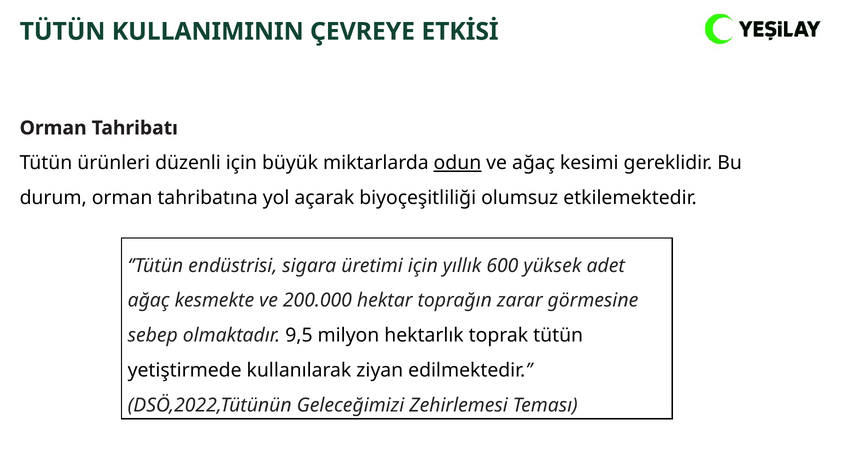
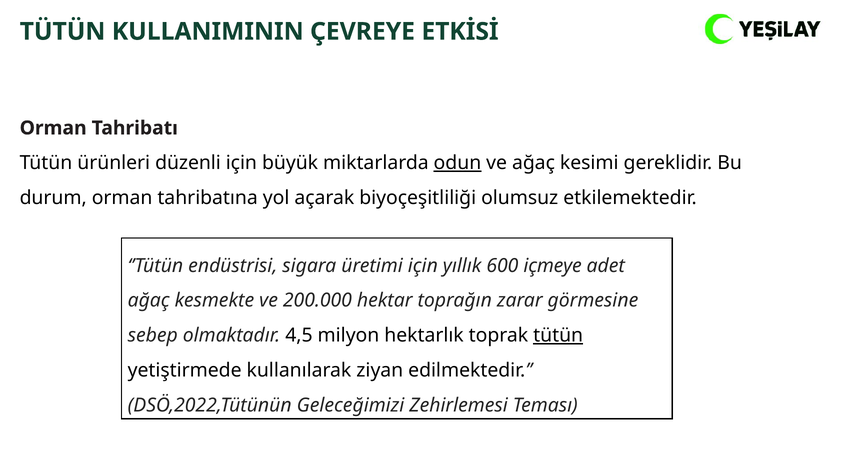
yüksek: yüksek -> içmeye
9,5: 9,5 -> 4,5
tütün at (558, 336) underline: none -> present
